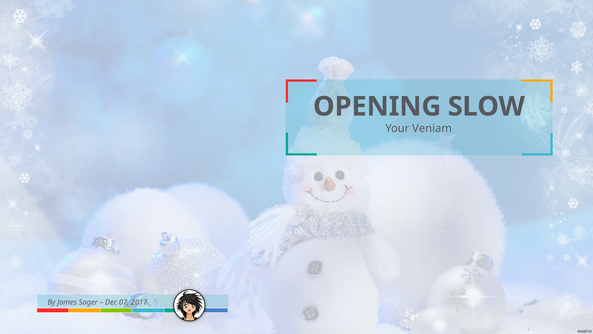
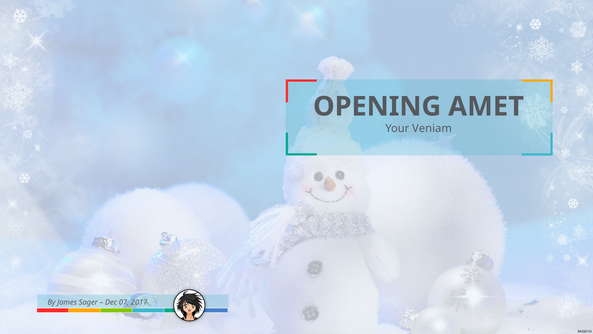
SLOW: SLOW -> AMET
